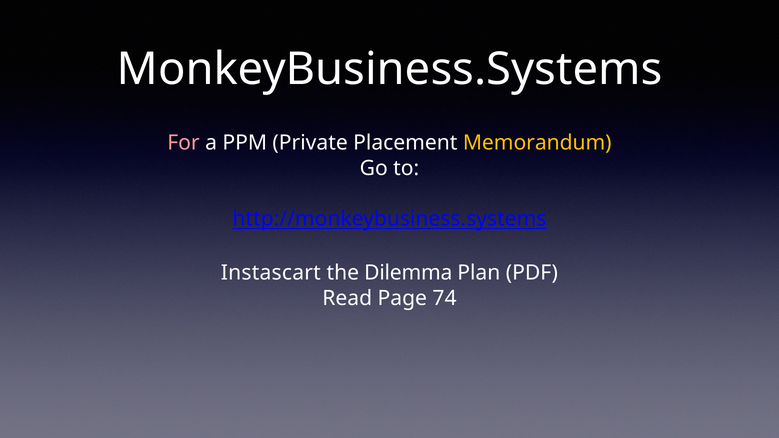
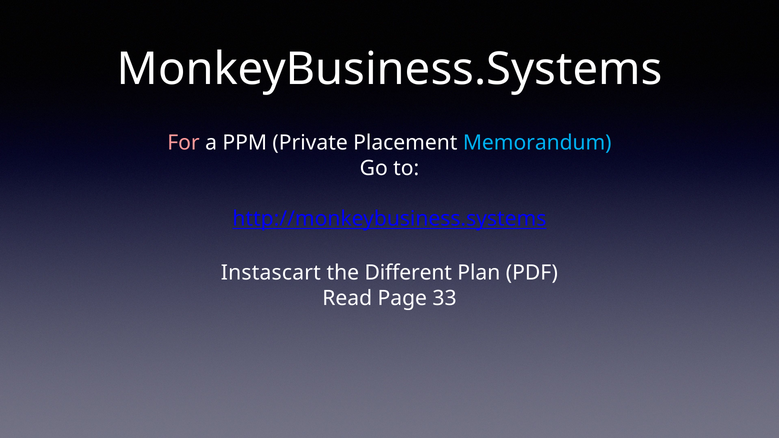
Memorandum colour: yellow -> light blue
Dilemma: Dilemma -> Different
74: 74 -> 33
